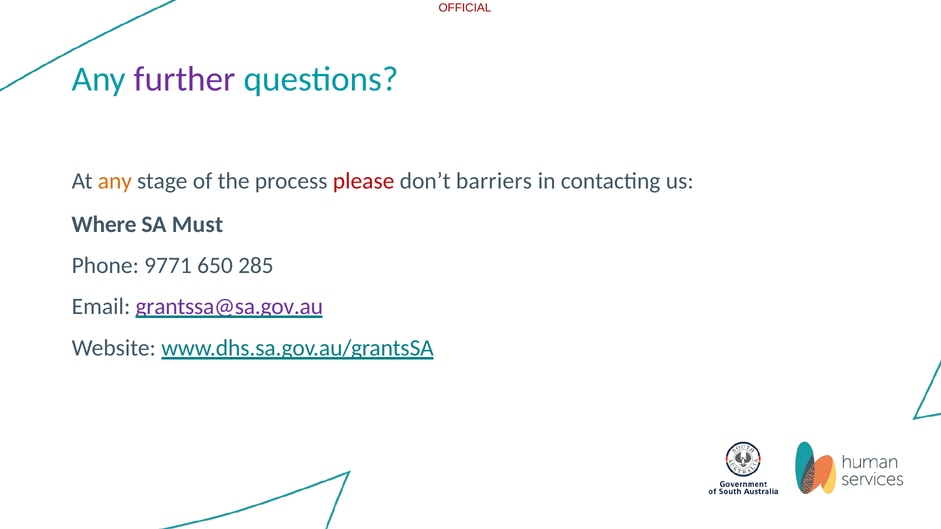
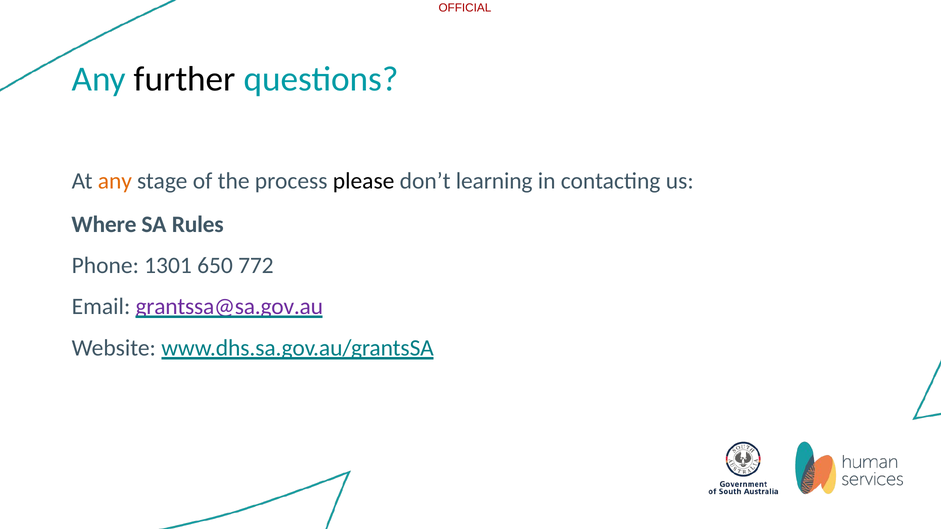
further colour: purple -> black
please colour: red -> black
barriers: barriers -> learning
Must: Must -> Rules
9771: 9771 -> 1301
285: 285 -> 772
